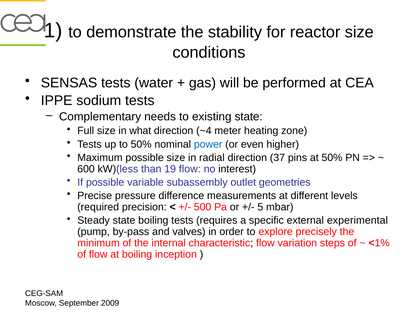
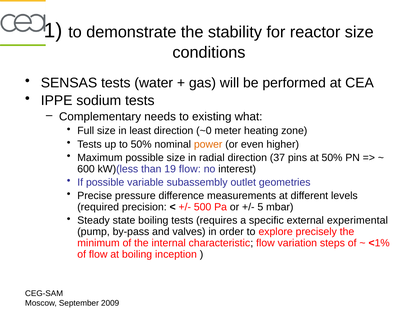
existing state: state -> what
what: what -> least
~4: ~4 -> ~0
power colour: blue -> orange
